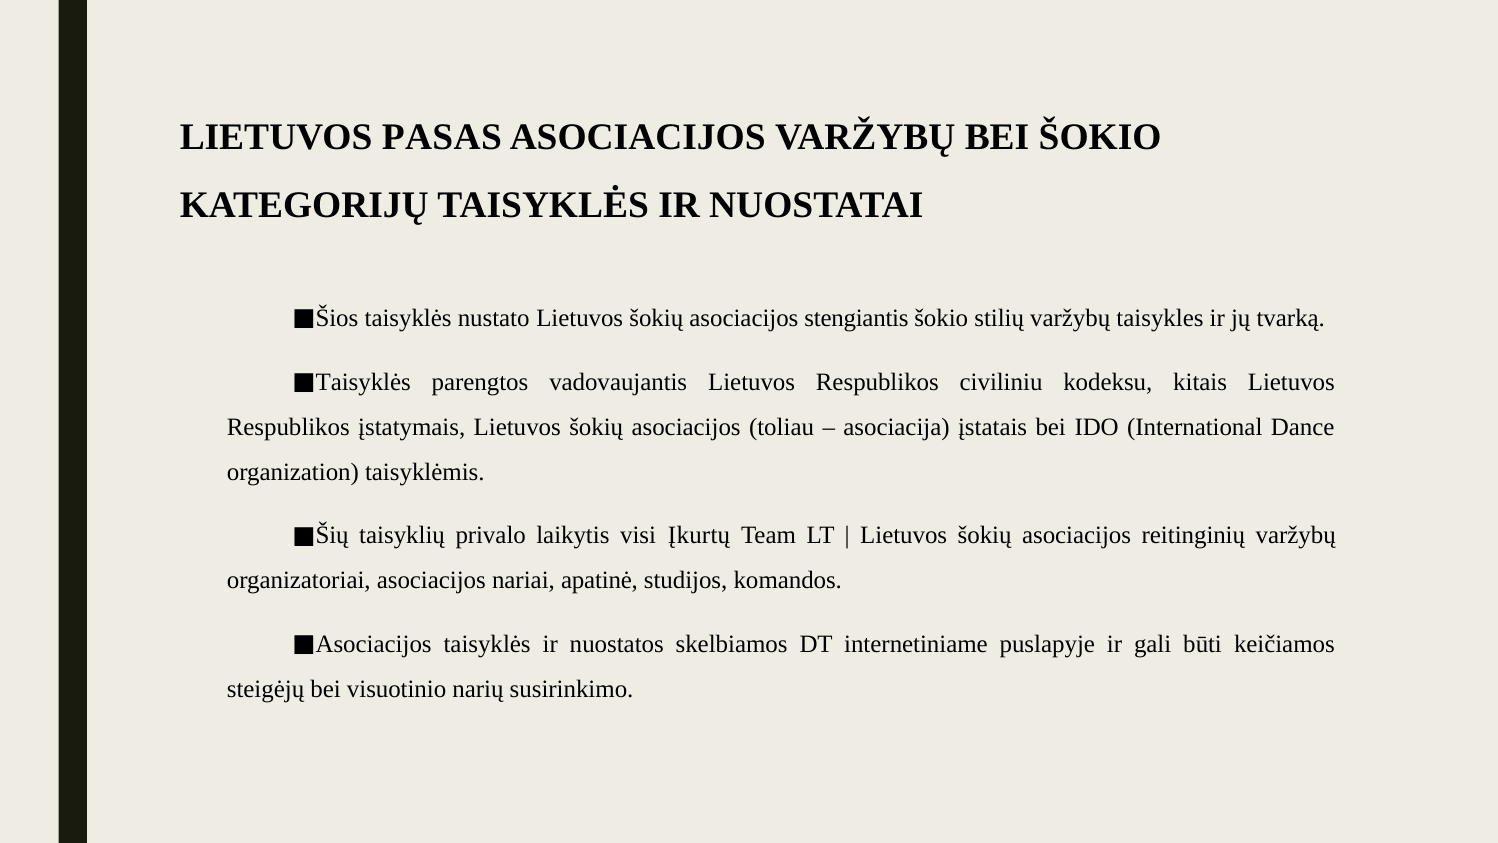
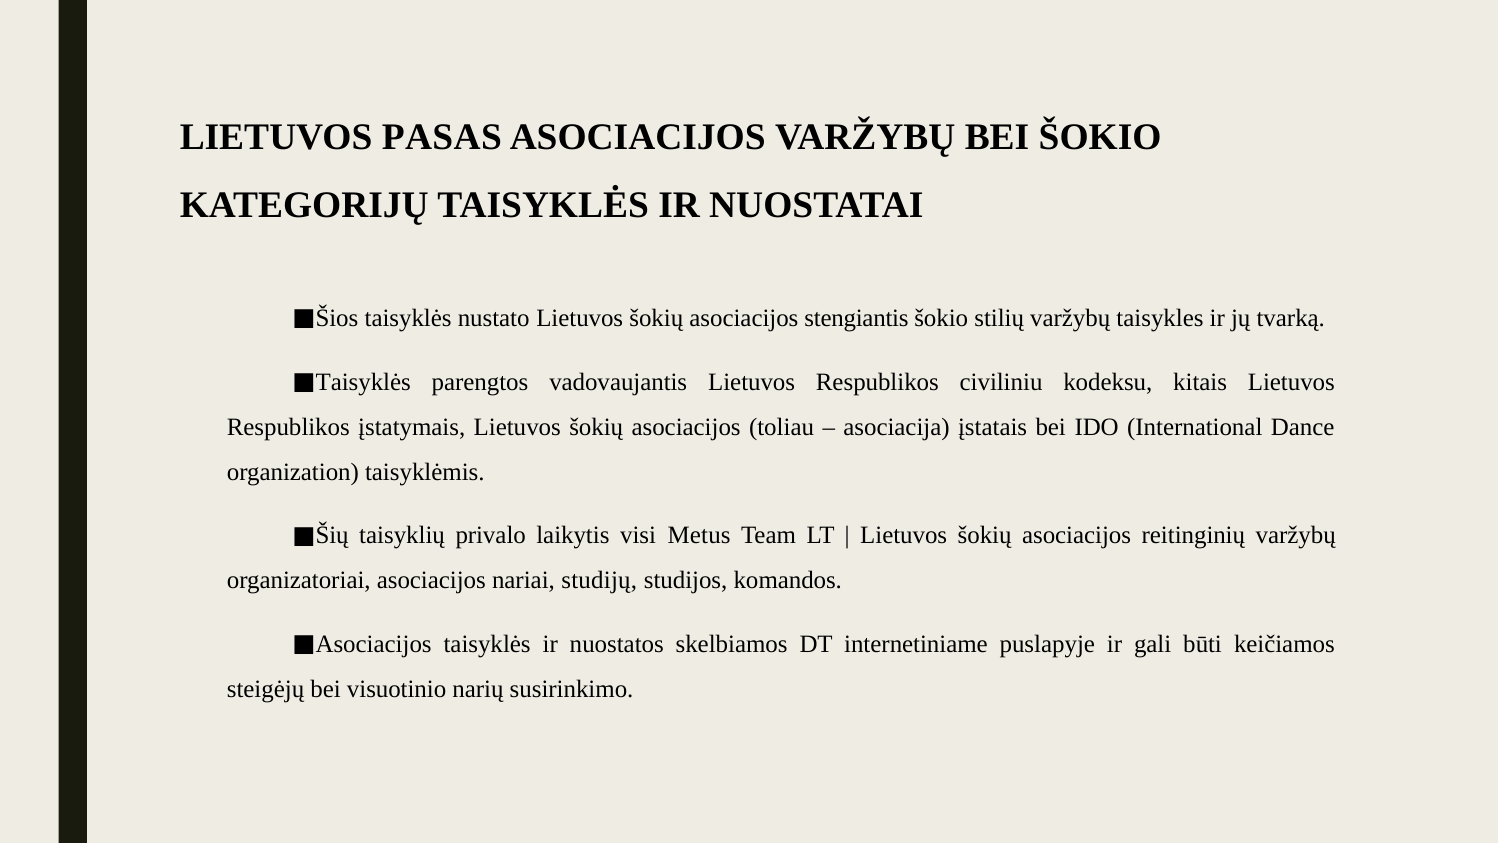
Įkurtų: Įkurtų -> Metus
apatinė: apatinė -> studijų
